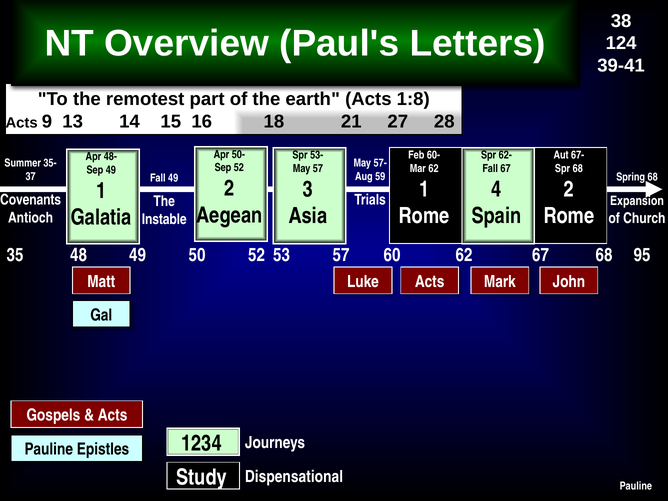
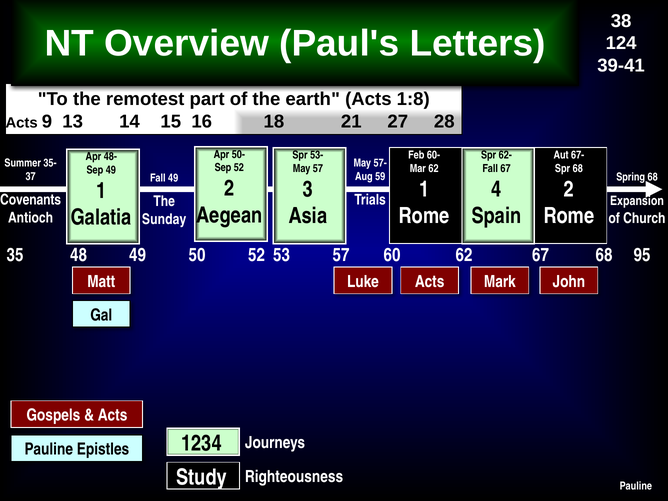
Instable: Instable -> Sunday
Dispensational: Dispensational -> Righteousness
